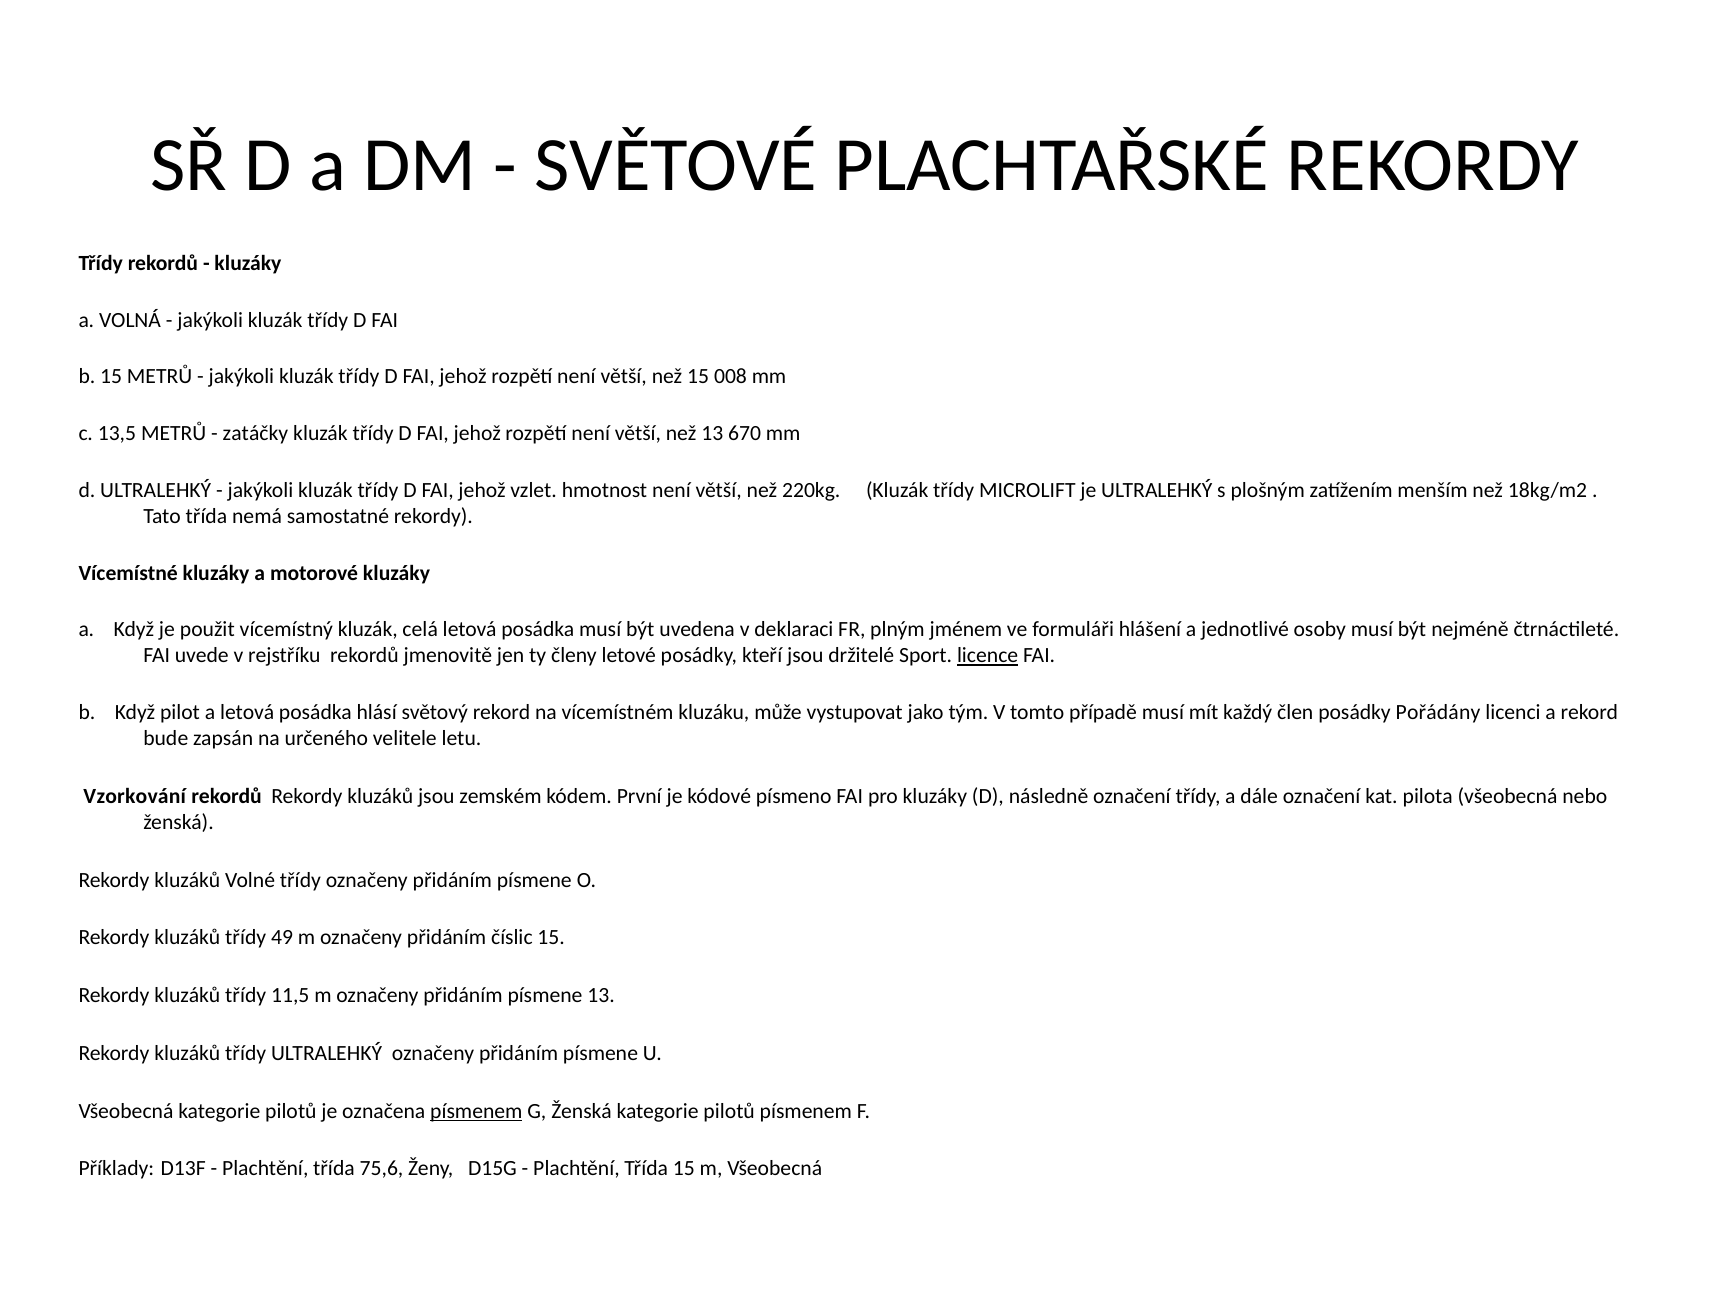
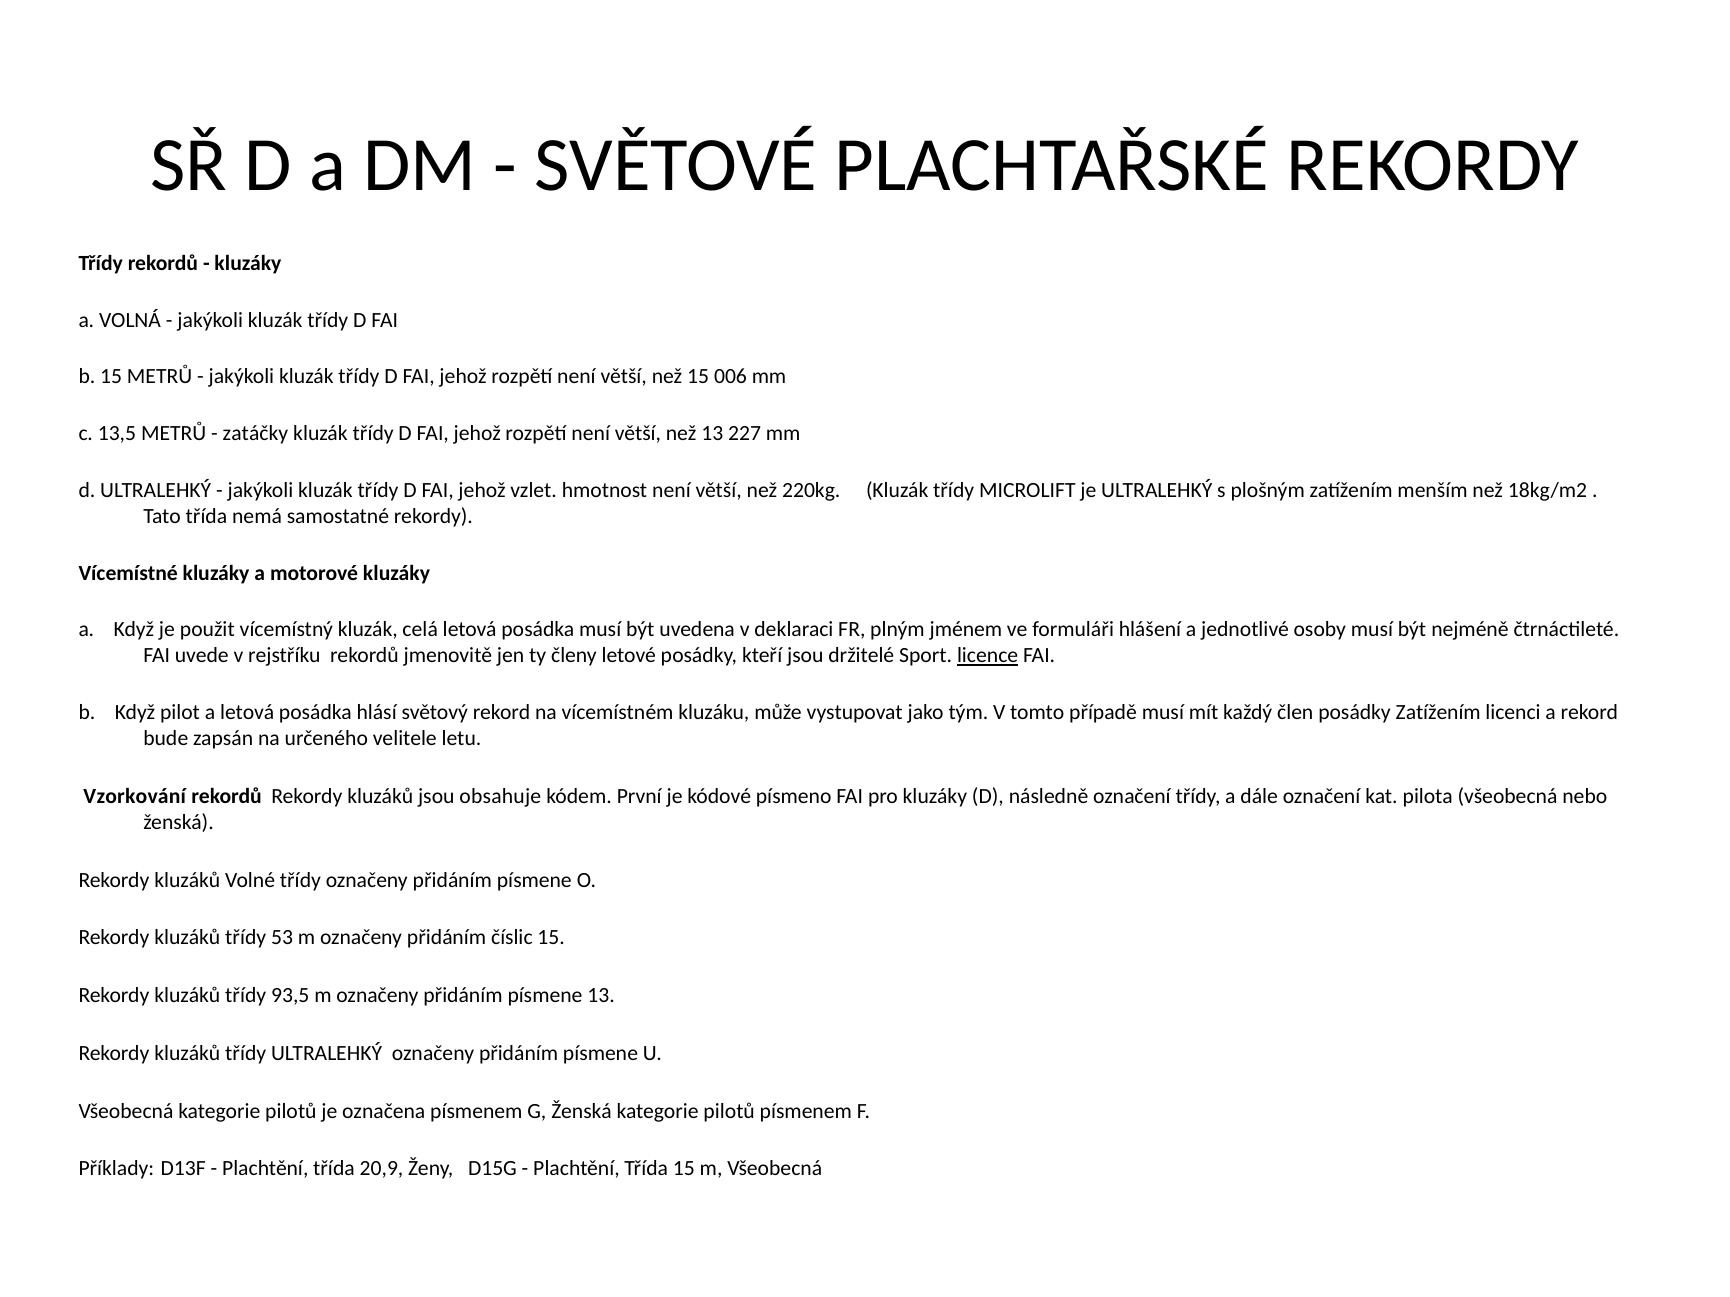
008: 008 -> 006
670: 670 -> 227
posádky Pořádány: Pořádány -> Zatížením
zemském: zemském -> obsahuje
49: 49 -> 53
11,5: 11,5 -> 93,5
písmenem at (476, 1111) underline: present -> none
75,6: 75,6 -> 20,9
